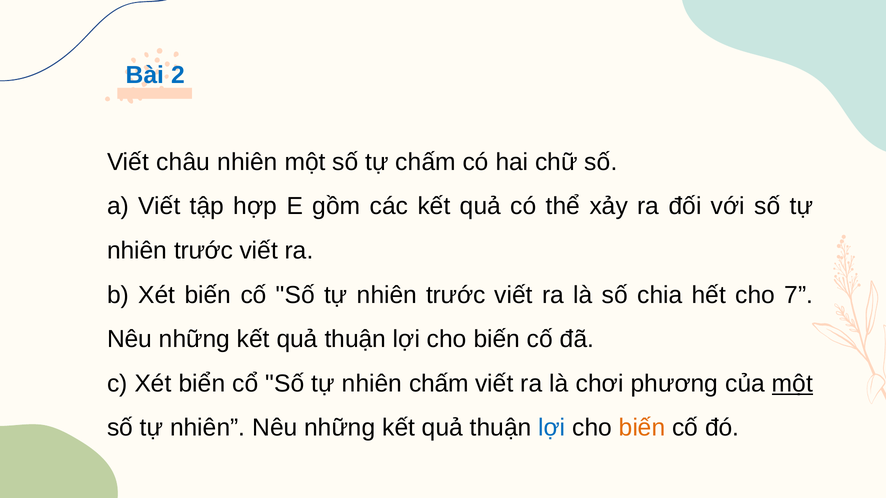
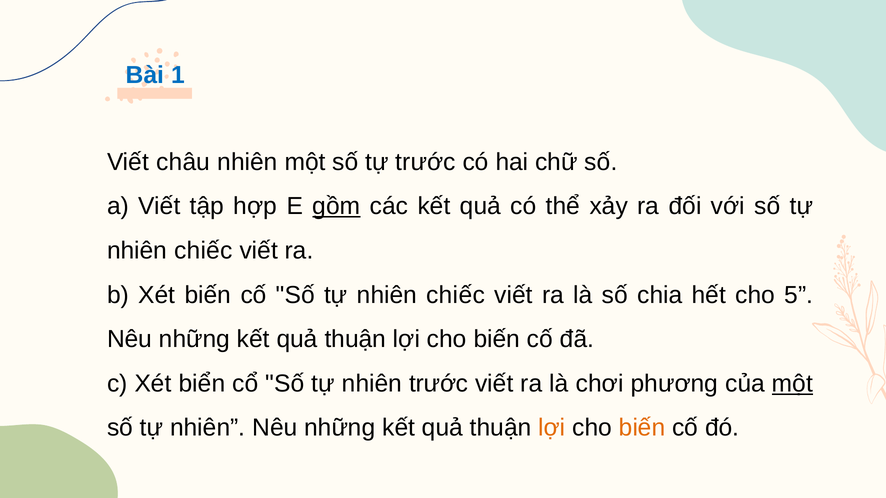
2: 2 -> 1
tự chấm: chấm -> trước
gồm underline: none -> present
trước at (204, 251): trước -> chiếc
trước at (456, 295): trước -> chiếc
7: 7 -> 5
nhiên chấm: chấm -> trước
lợi at (552, 428) colour: blue -> orange
